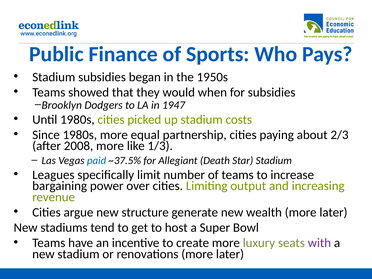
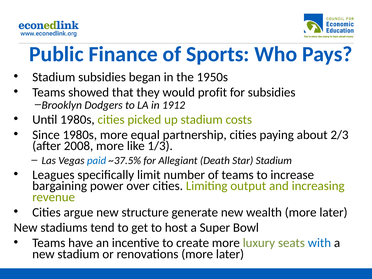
when: when -> profit
1947: 1947 -> 1912
with colour: purple -> blue
